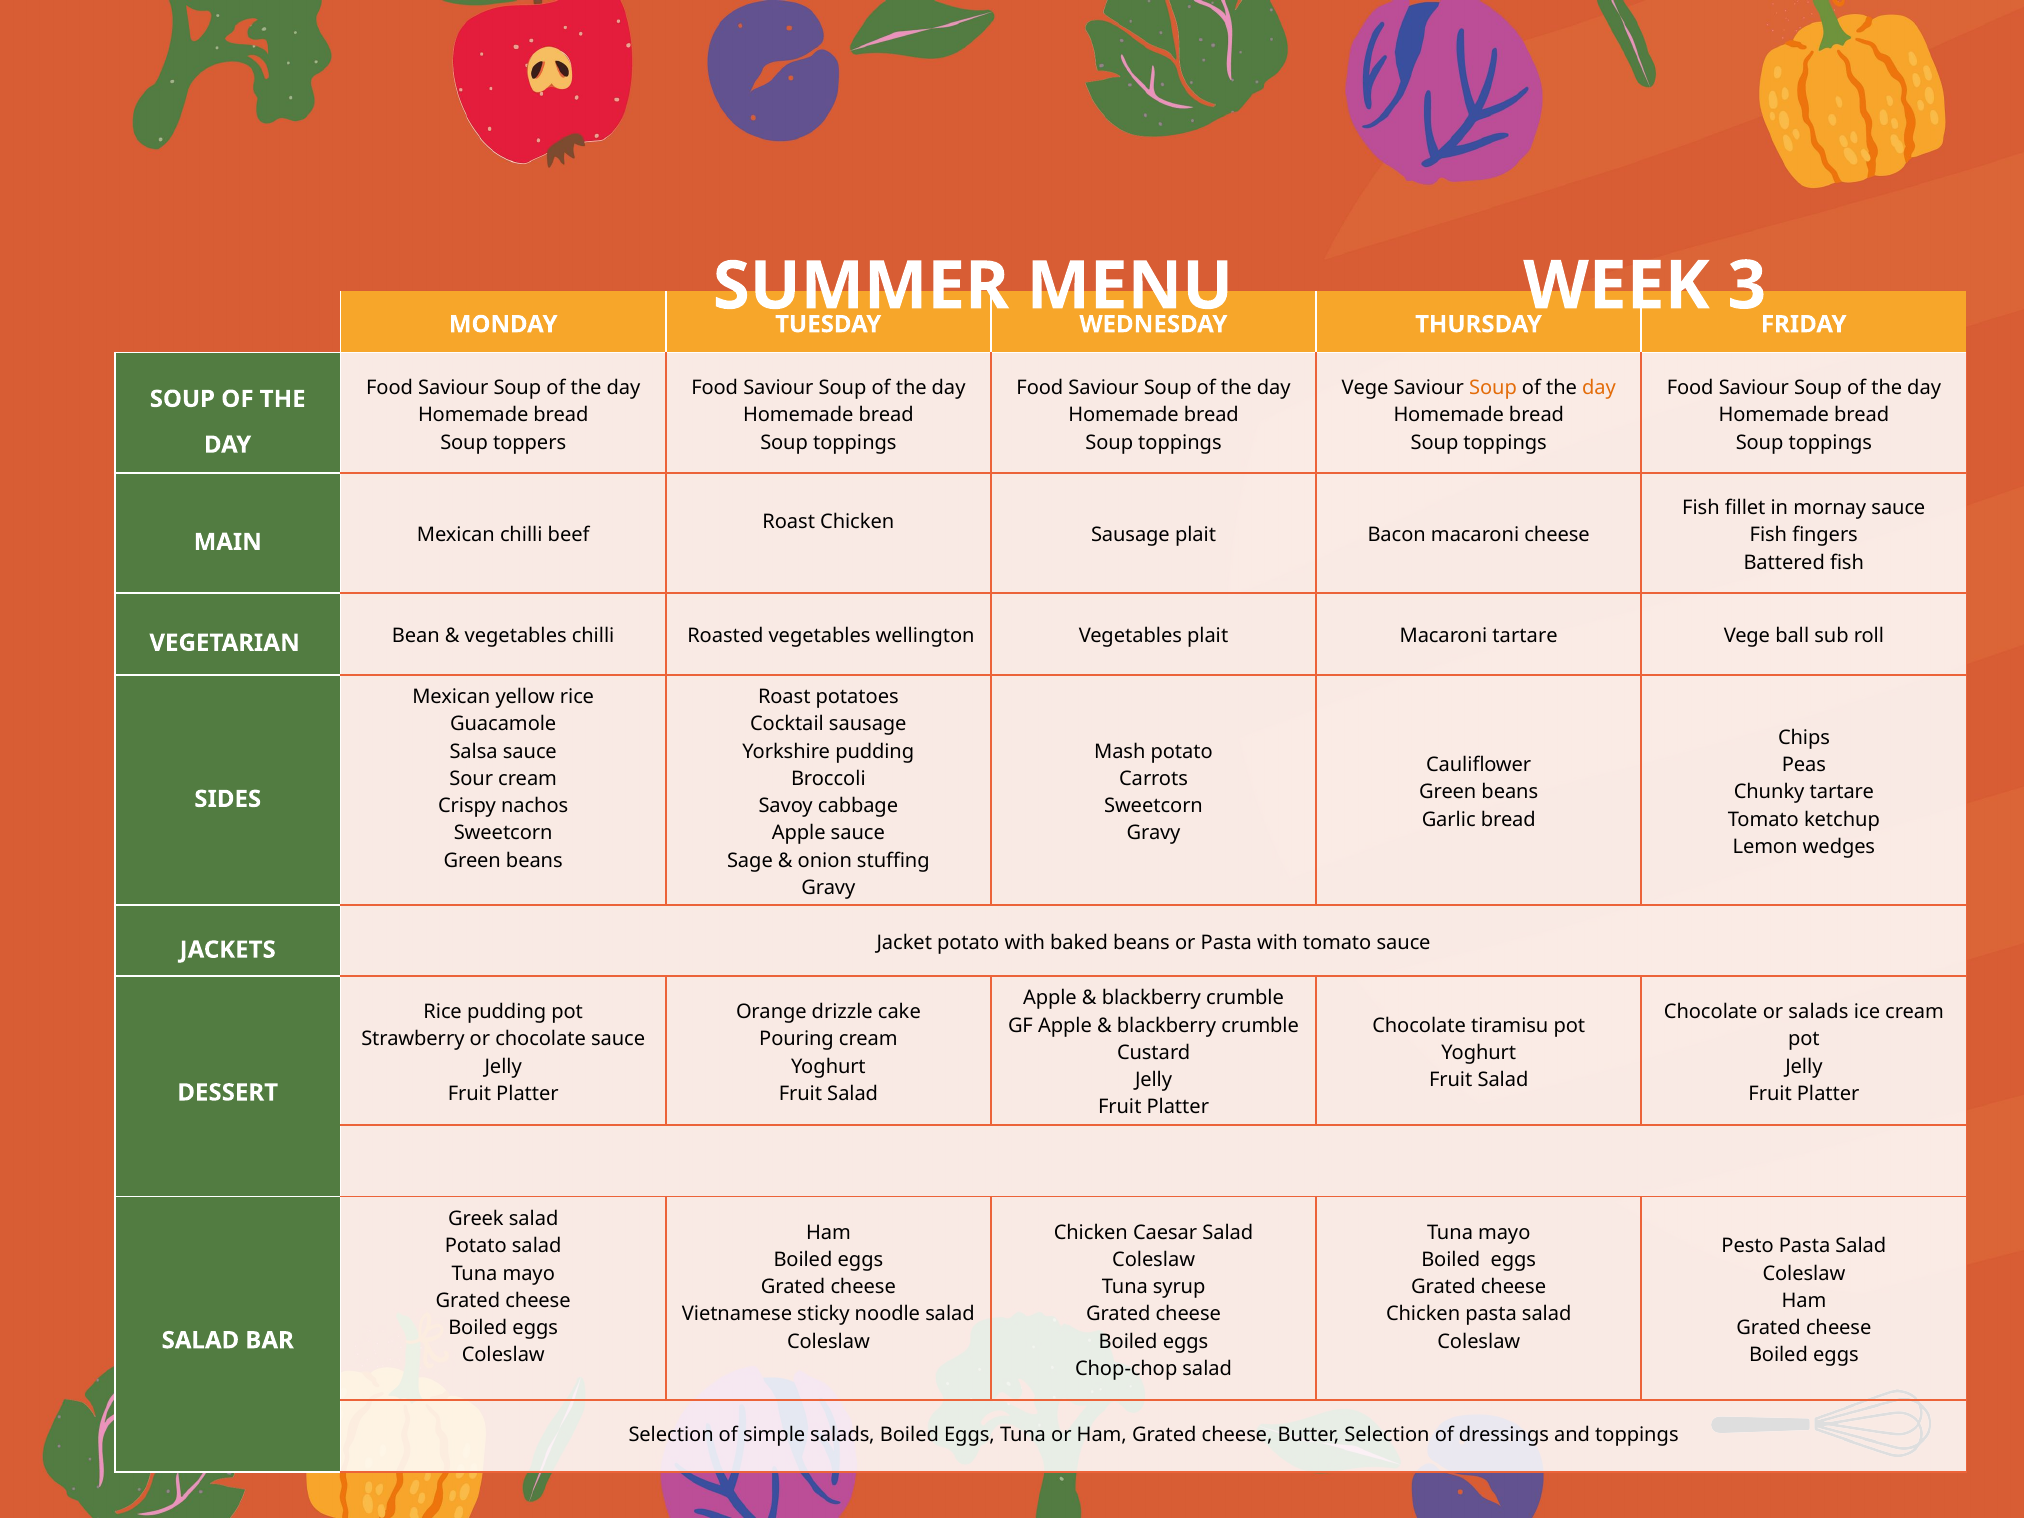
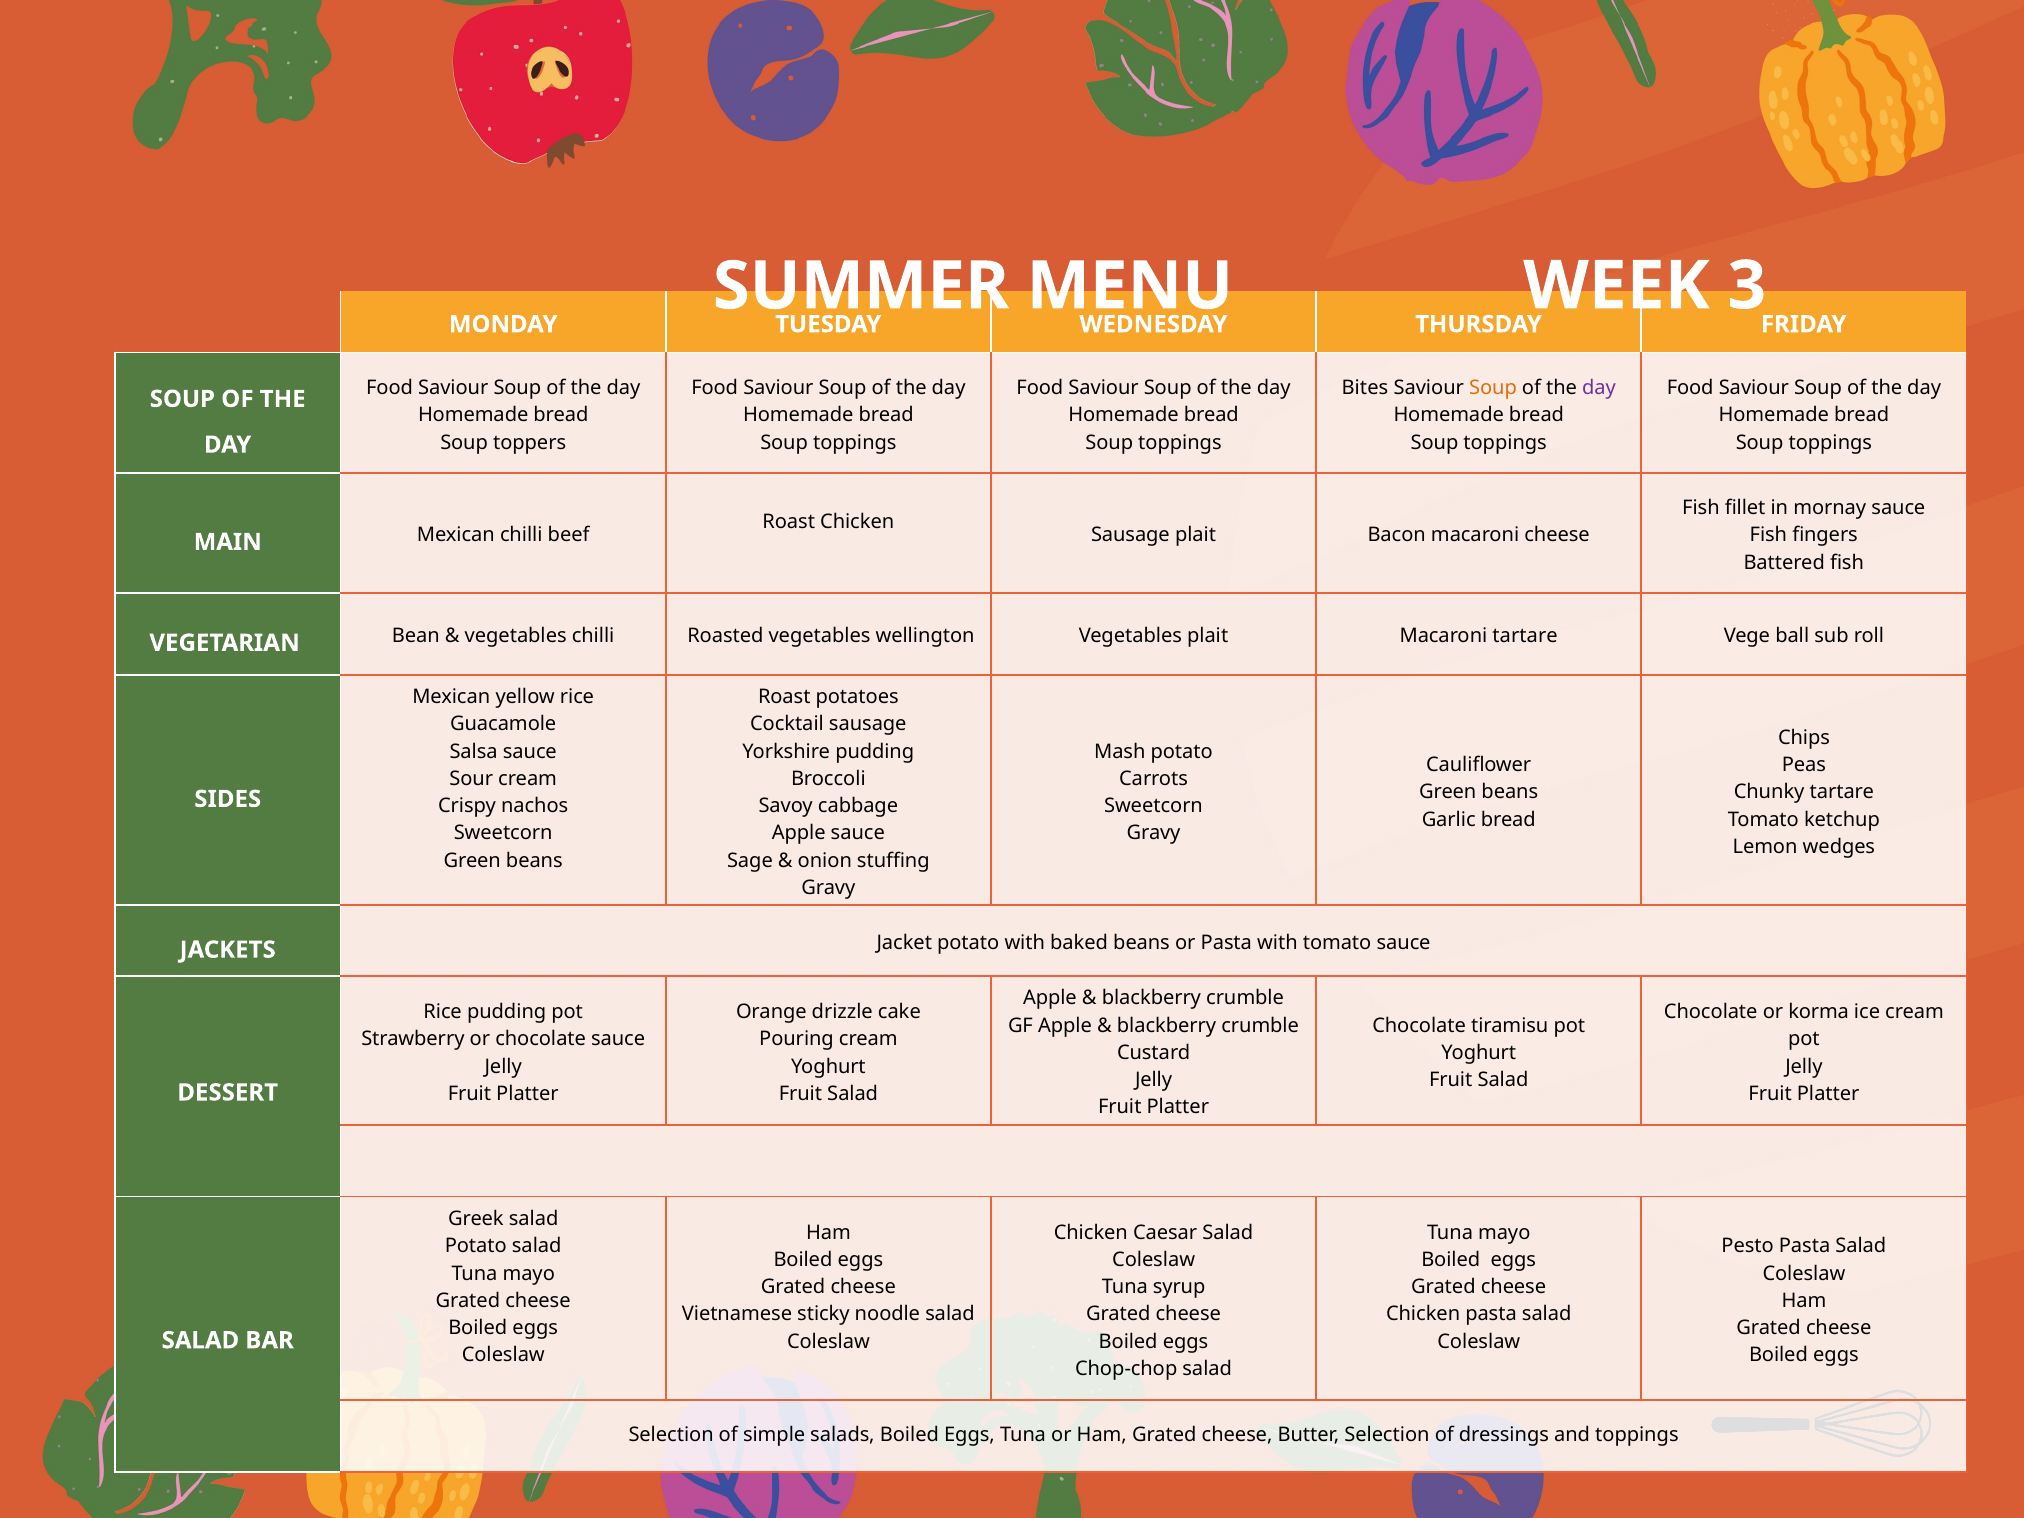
Vege at (1365, 388): Vege -> Bites
day at (1599, 388) colour: orange -> purple
or salads: salads -> korma
